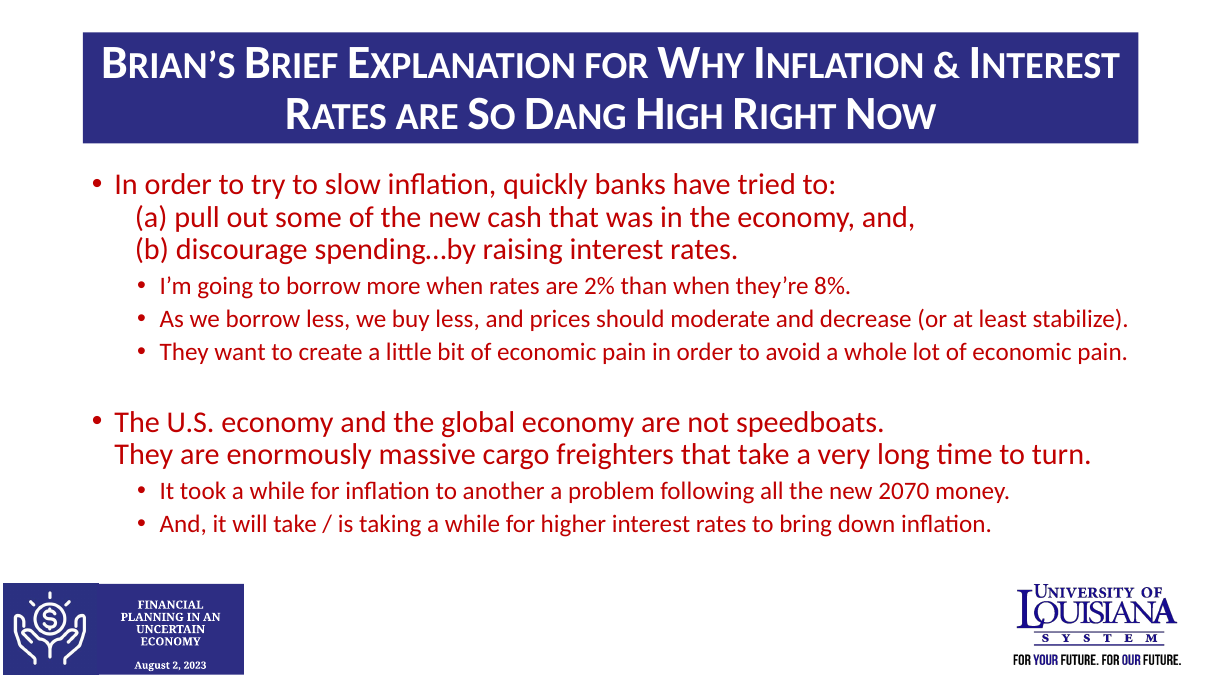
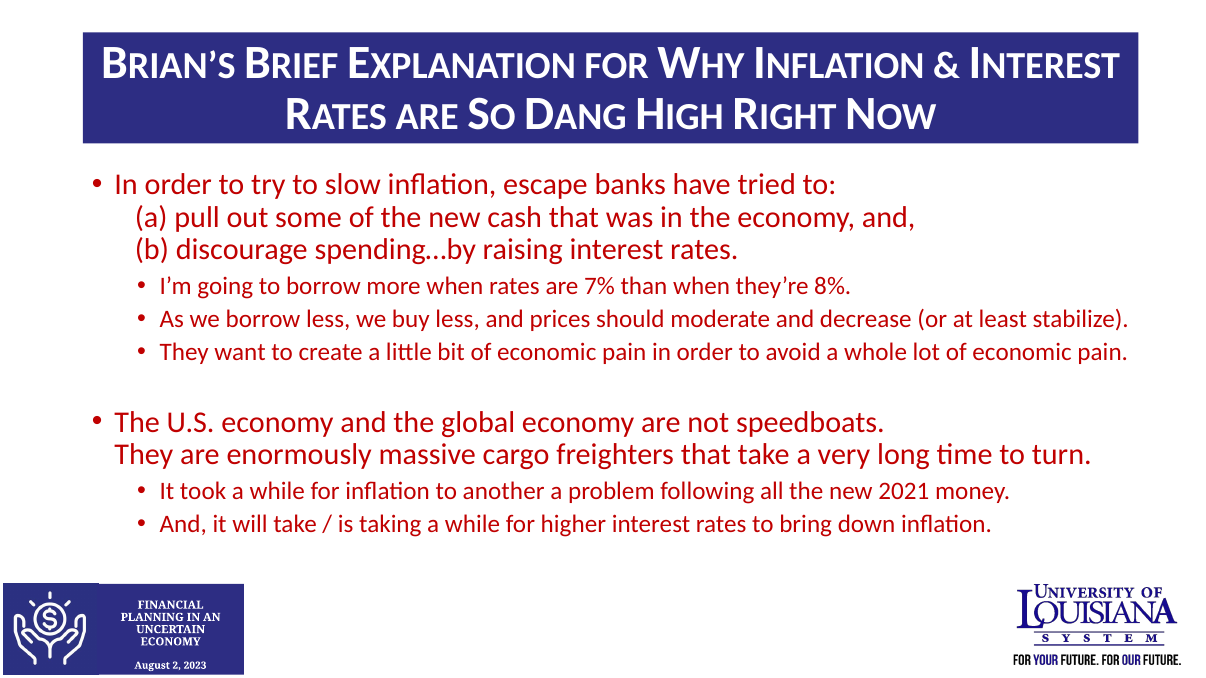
quickly: quickly -> escape
2%: 2% -> 7%
2070: 2070 -> 2021
